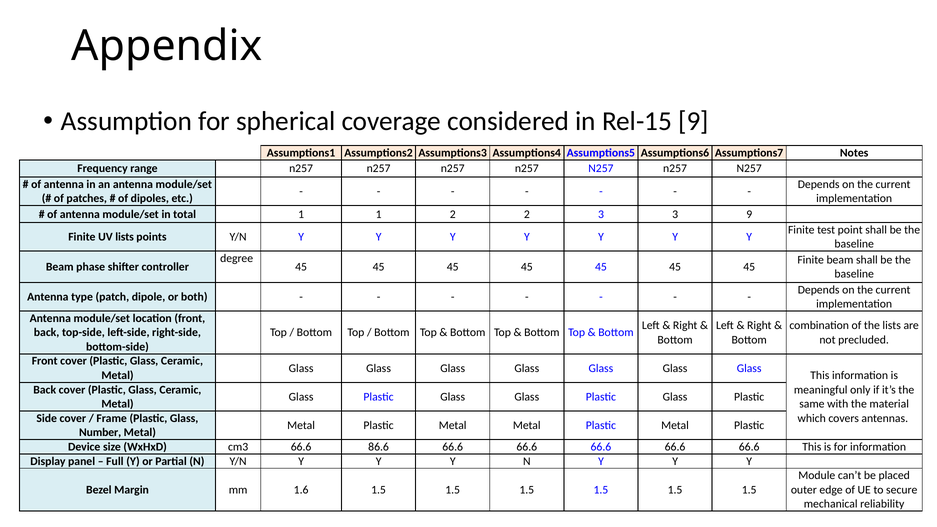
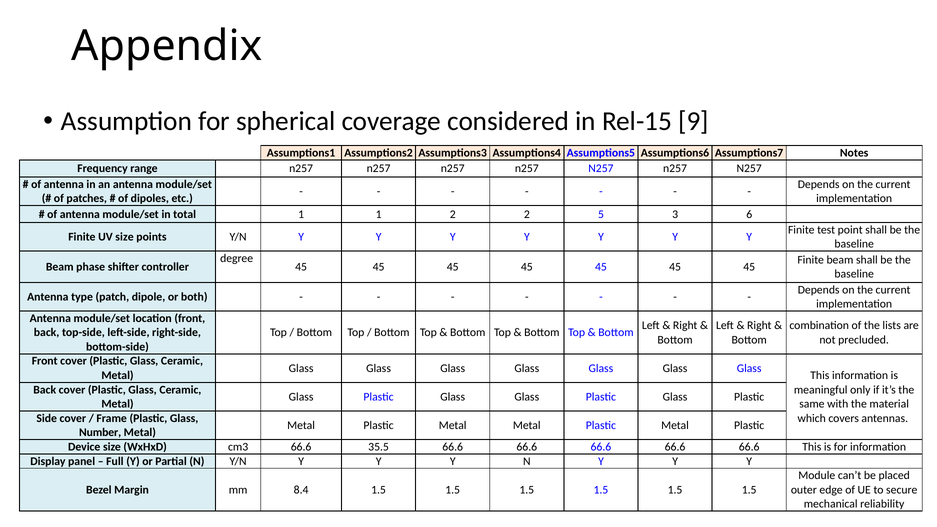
2 3: 3 -> 5
3 9: 9 -> 6
UV lists: lists -> size
86.6: 86.6 -> 35.5
1.6: 1.6 -> 8.4
